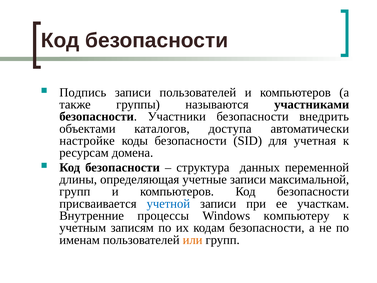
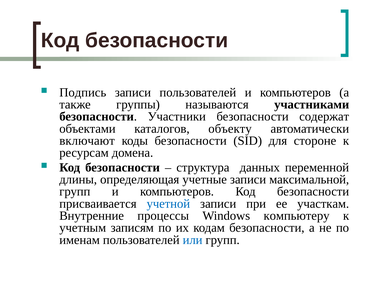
внедрить: внедрить -> содержат
доступа: доступа -> объекту
настройке: настройке -> включают
учетная: учетная -> стороне
или colour: orange -> blue
